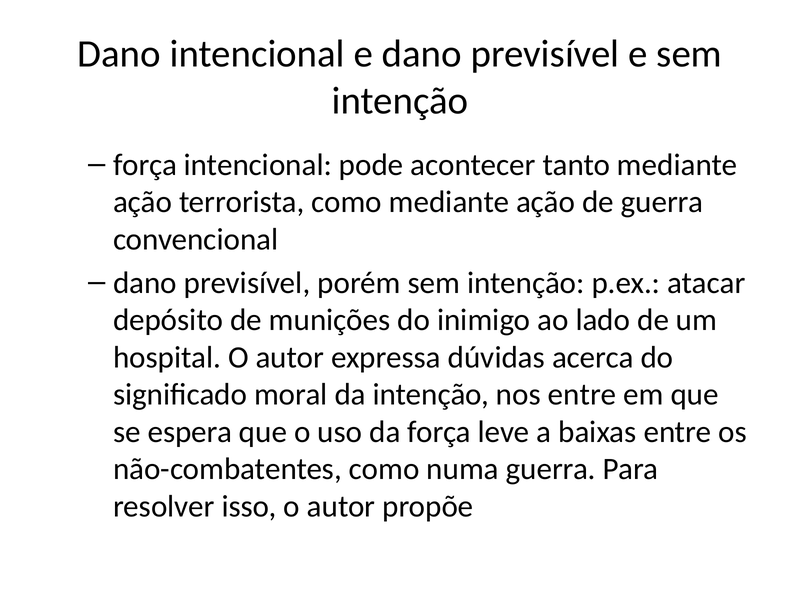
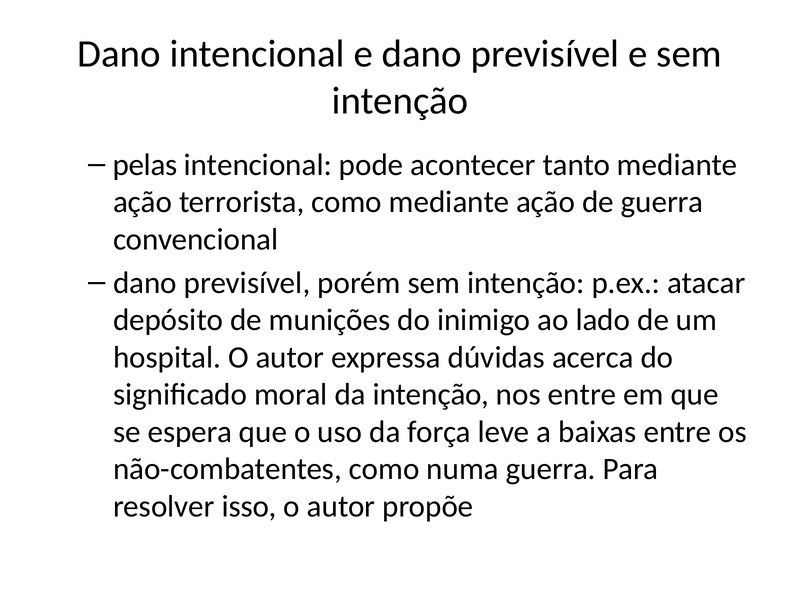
força at (145, 165): força -> pelas
